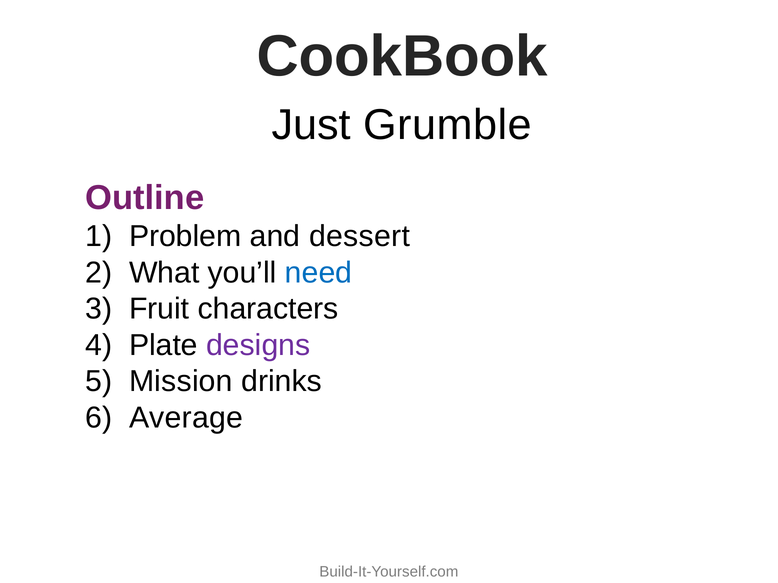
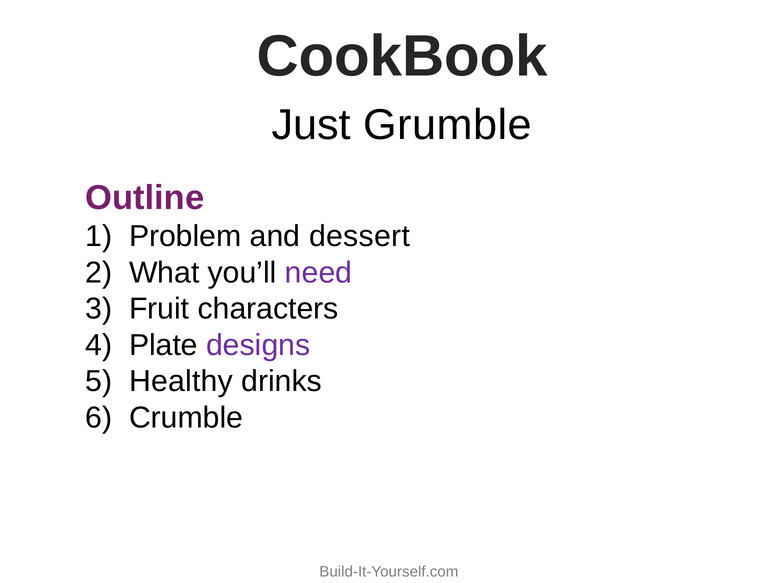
need colour: blue -> purple
Mission: Mission -> Healthy
Average: Average -> Crumble
